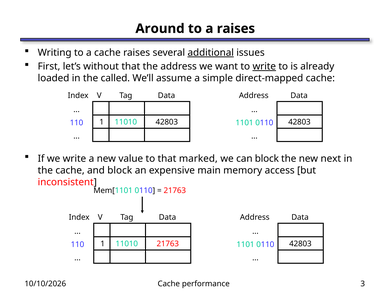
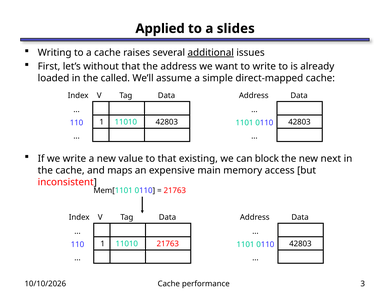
Around: Around -> Applied
a raises: raises -> slides
write at (264, 66) underline: present -> none
marked: marked -> existing
and block: block -> maps
